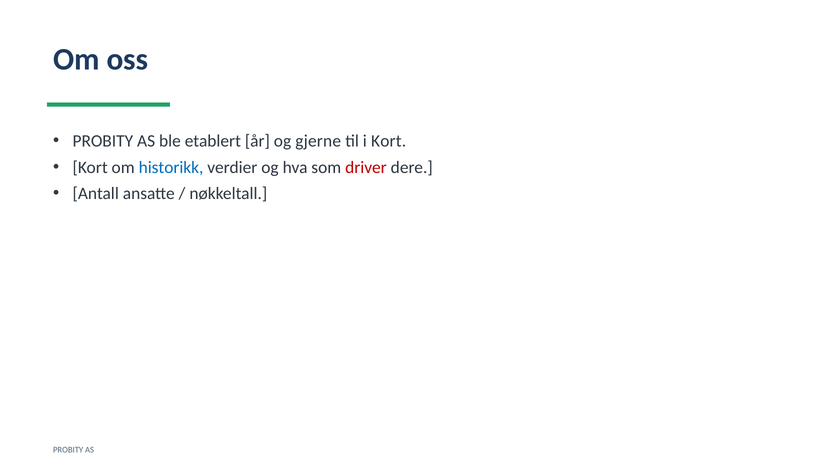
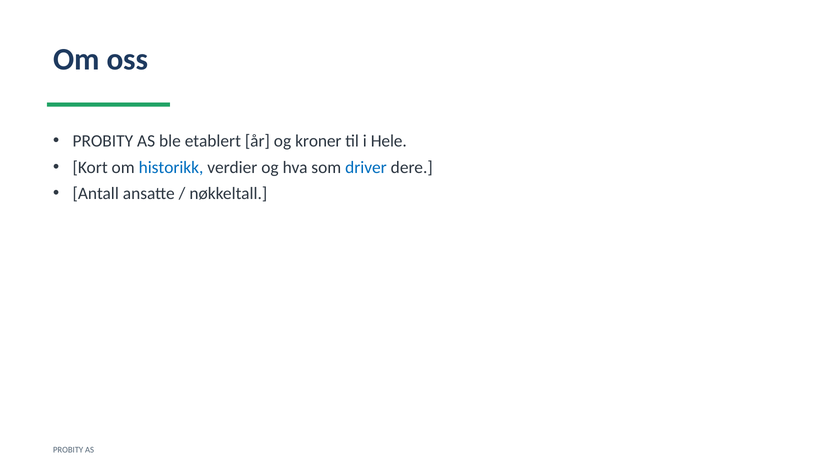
gjerne: gjerne -> kroner
i Kort: Kort -> Hele
driver colour: red -> blue
